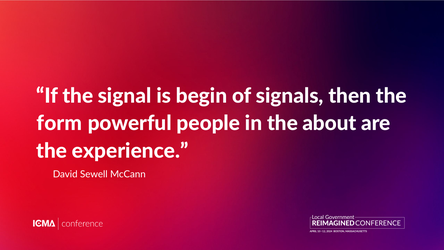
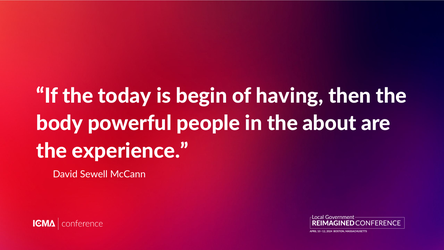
signal: signal -> today
signals: signals -> having
form: form -> body
